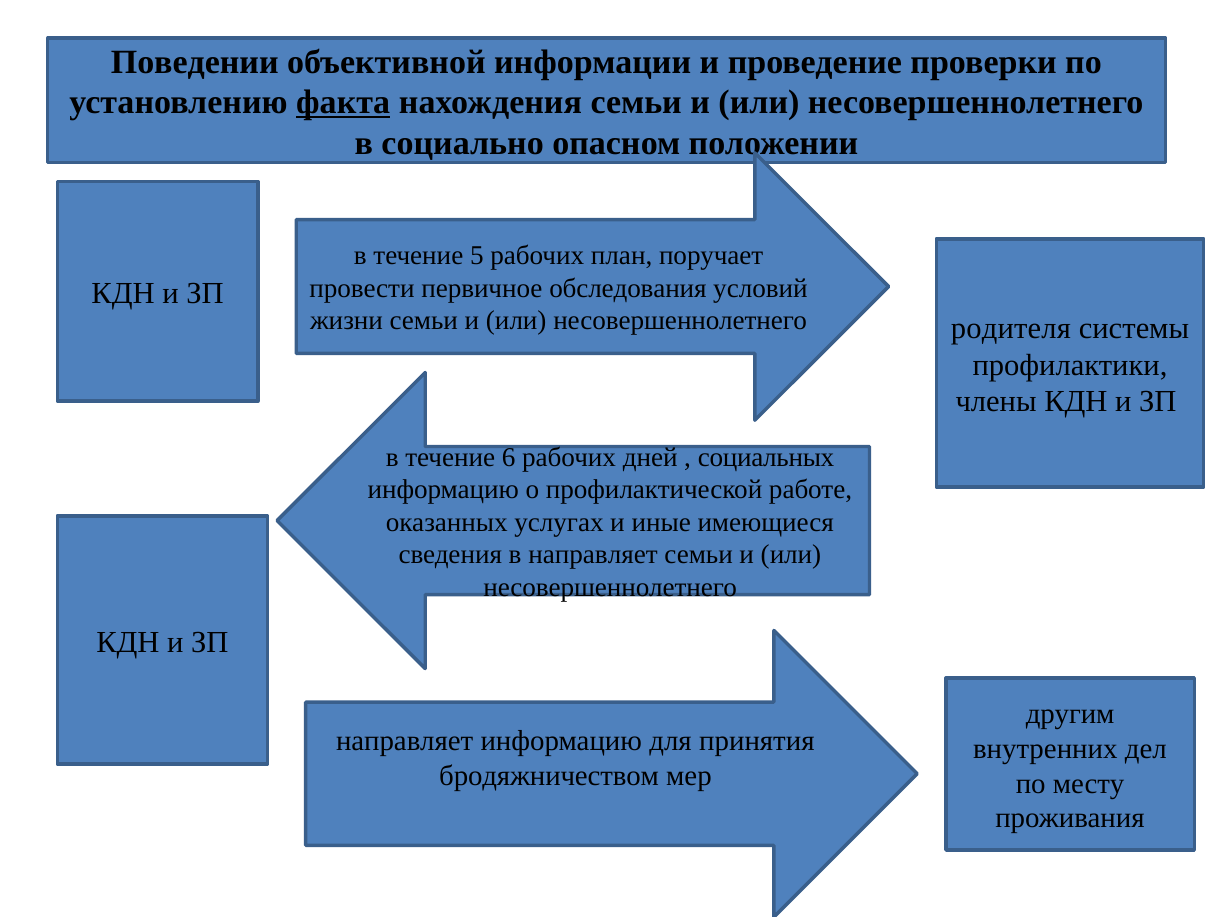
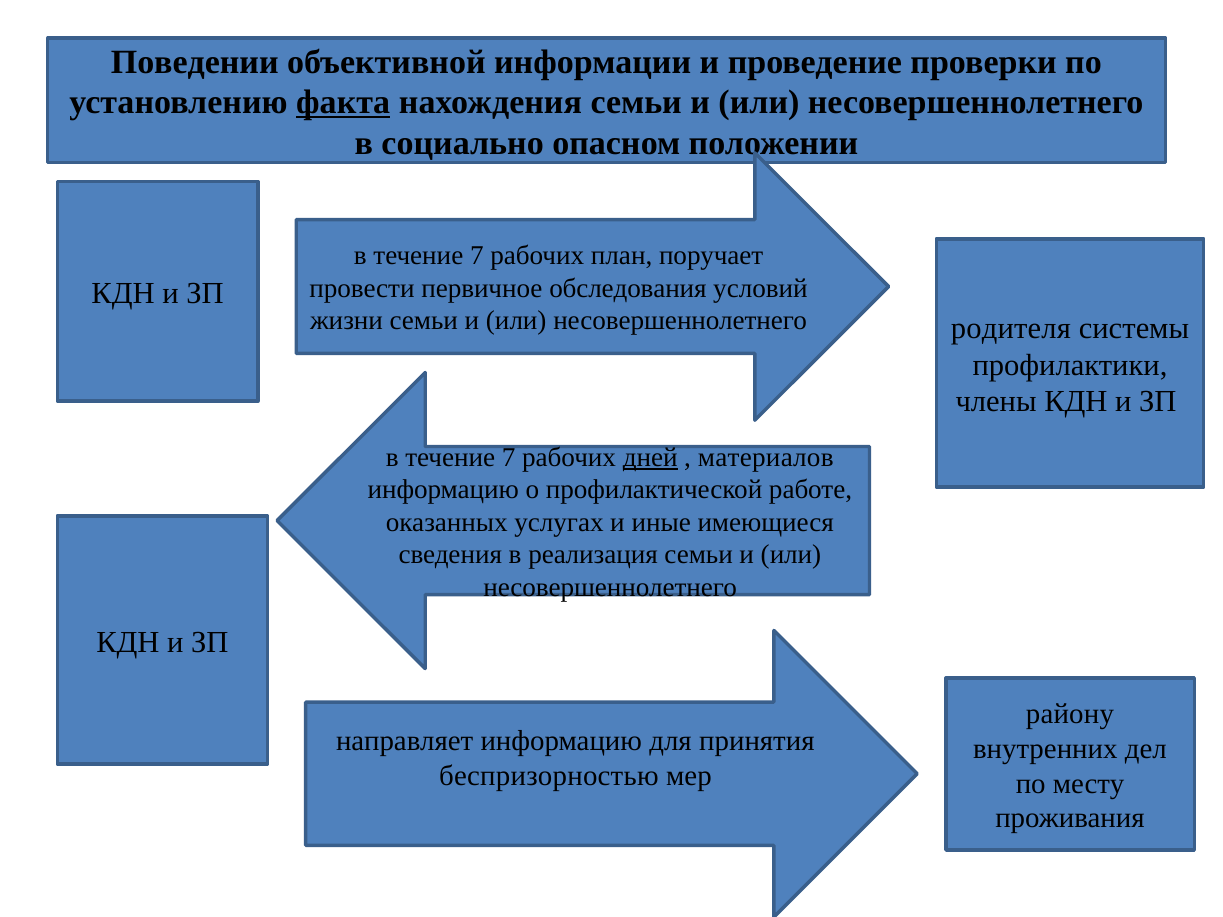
5 at (477, 256): 5 -> 7
6 at (509, 457): 6 -> 7
дней underline: none -> present
социальных: социальных -> материалов
в направляет: направляет -> реализация
другим: другим -> району
бродяжничеством: бродяжничеством -> беспризорностью
